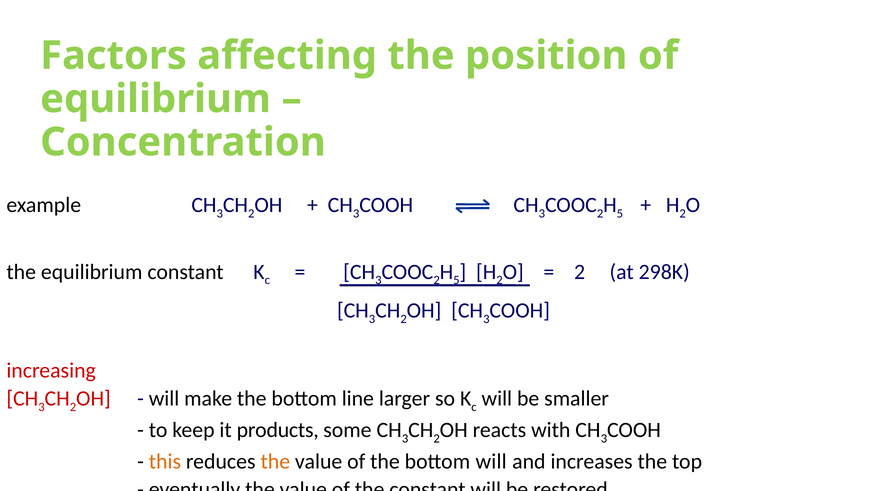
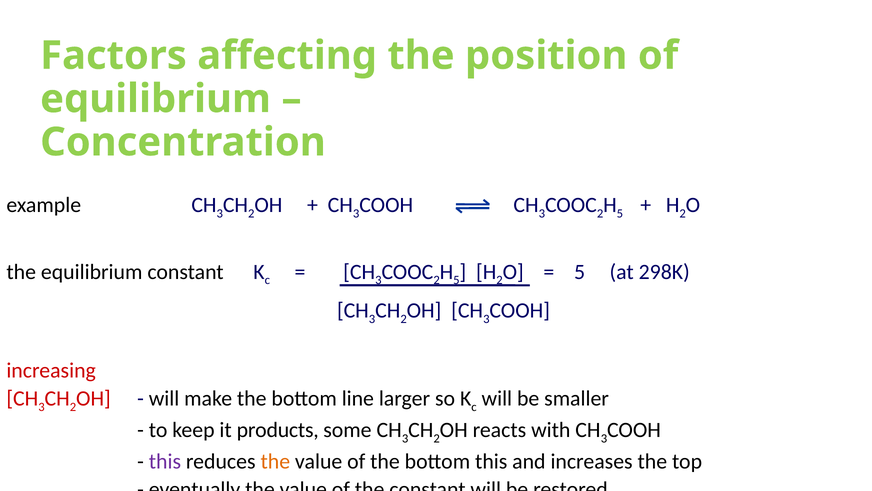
2 at (580, 272): 2 -> 5
this at (165, 461) colour: orange -> purple
bottom will: will -> this
